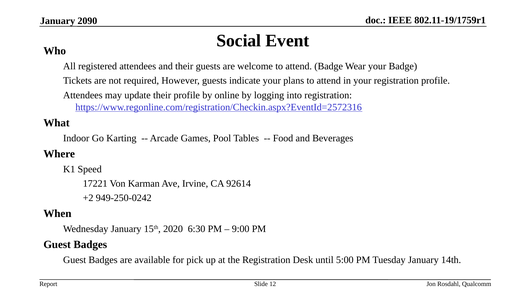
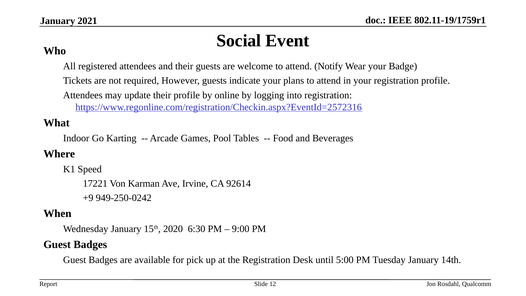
2090: 2090 -> 2021
attend Badge: Badge -> Notify
+2: +2 -> +9
